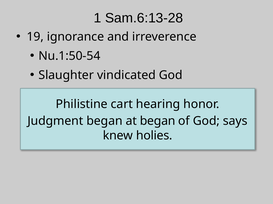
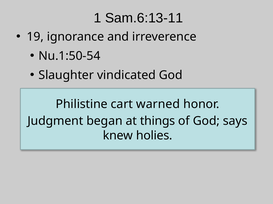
Sam.6:13-28: Sam.6:13-28 -> Sam.6:13-11
hearing: hearing -> warned
at began: began -> things
